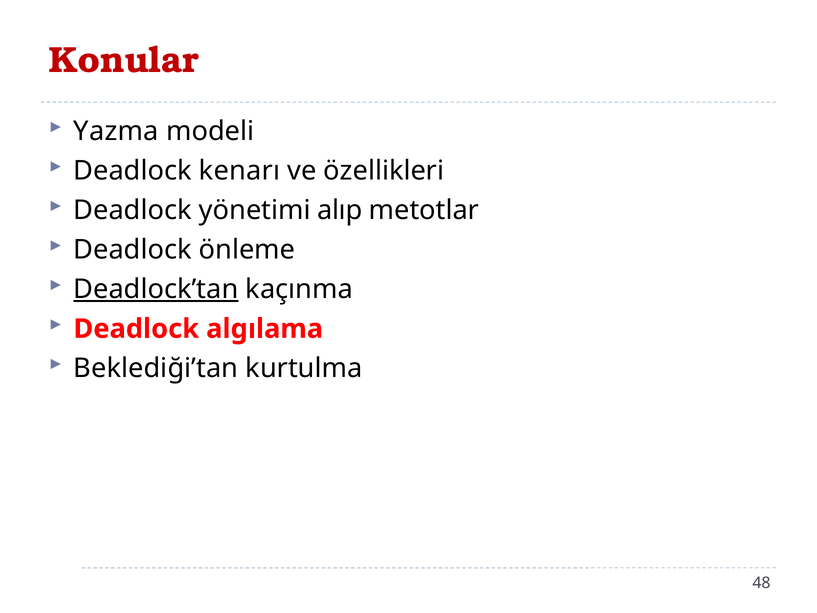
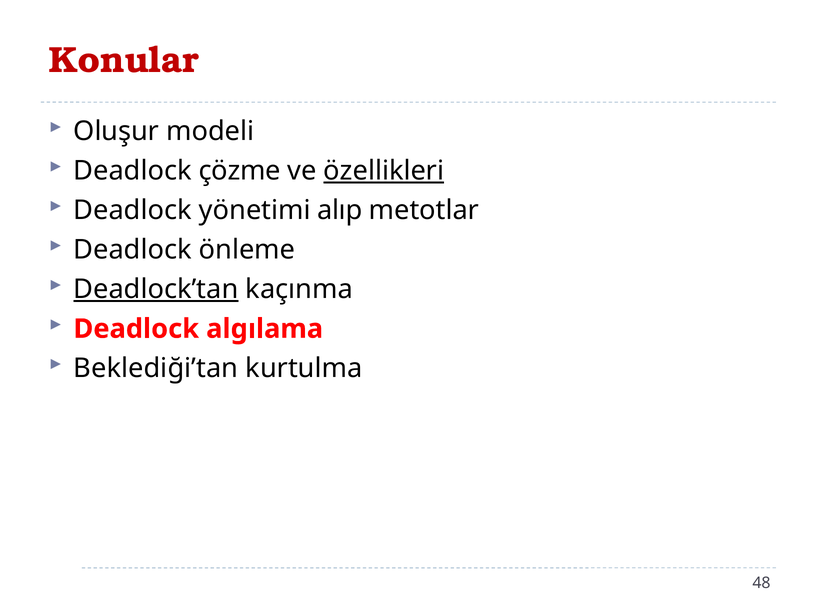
Yazma: Yazma -> Oluşur
kenarı: kenarı -> çözme
özellikleri underline: none -> present
